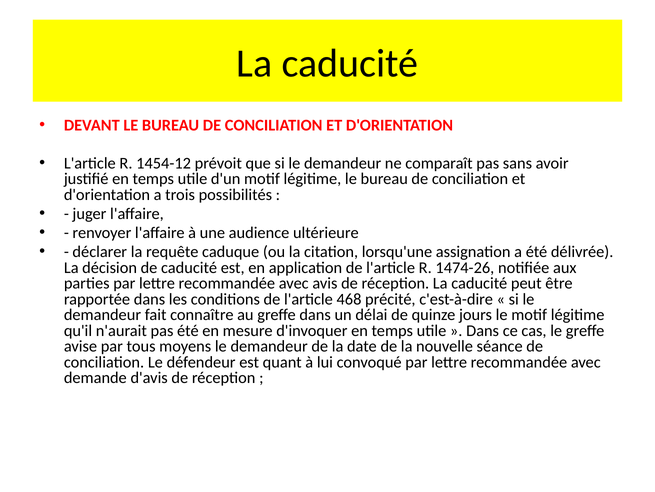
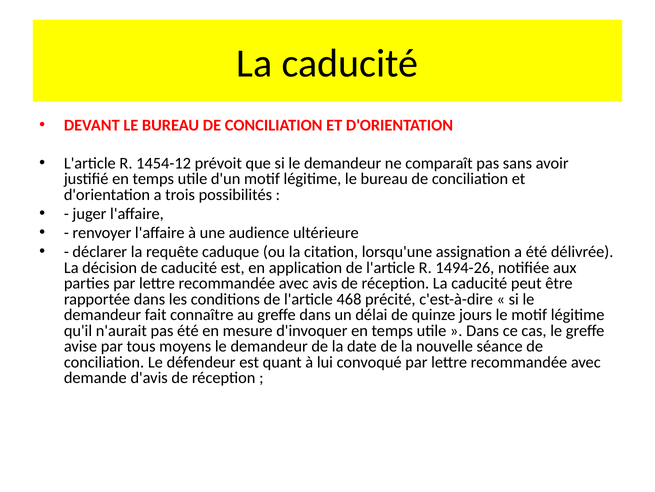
1474-26: 1474-26 -> 1494-26
